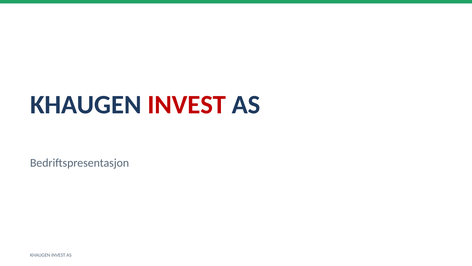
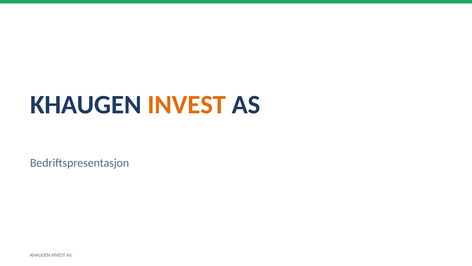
INVEST at (187, 105) colour: red -> orange
